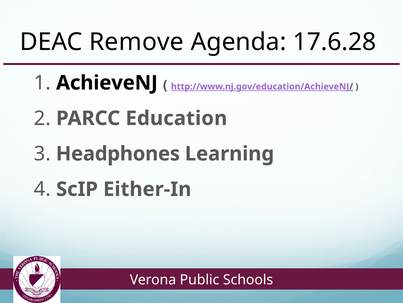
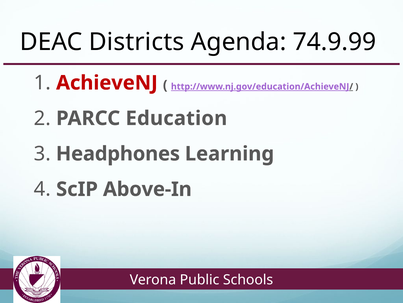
Remove: Remove -> Districts
17.6.28: 17.6.28 -> 74.9.99
AchieveNJ colour: black -> red
Either-In: Either-In -> Above-In
